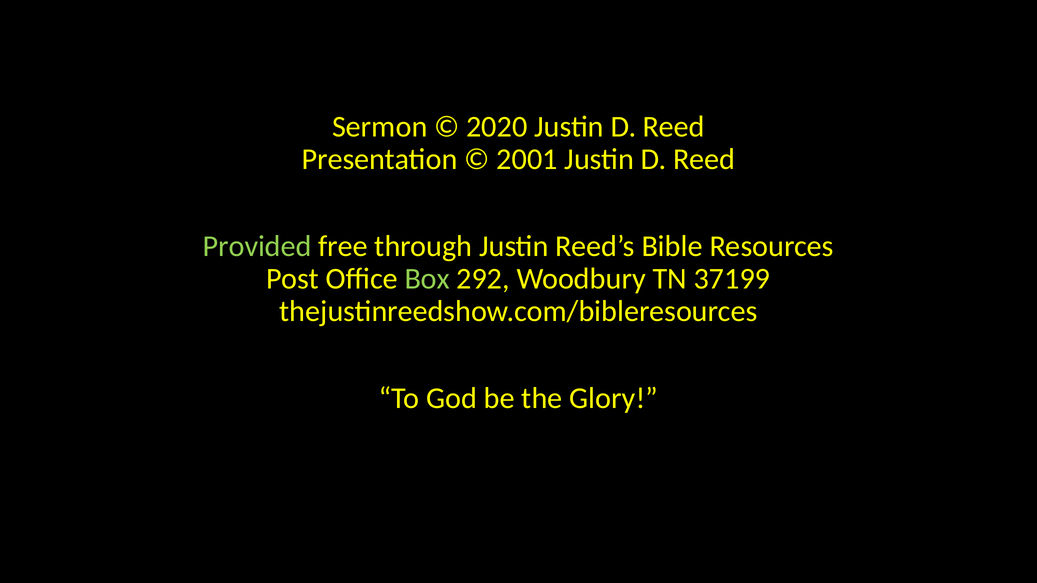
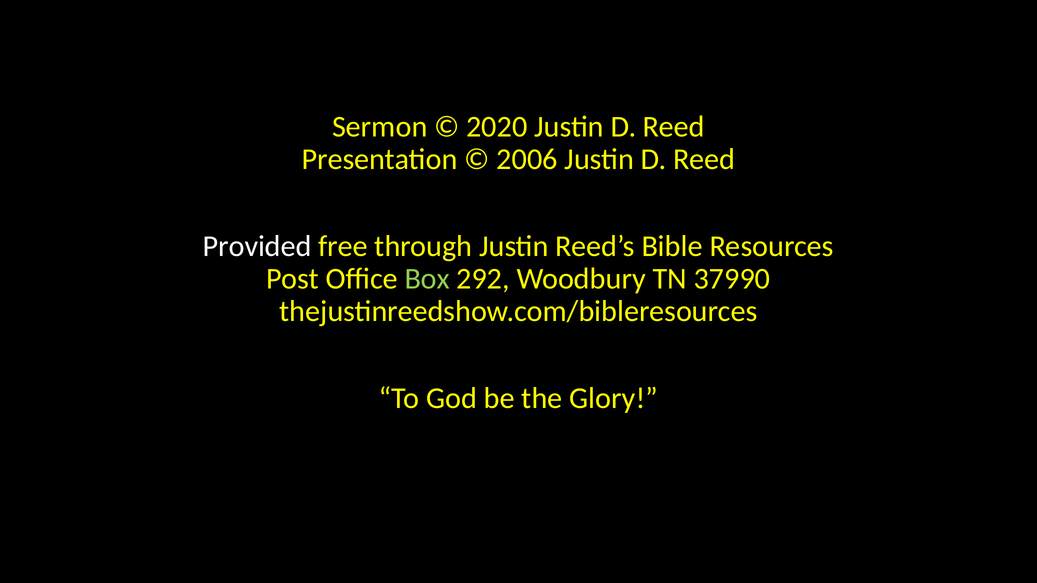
2001: 2001 -> 2006
Provided colour: light green -> white
37199: 37199 -> 37990
